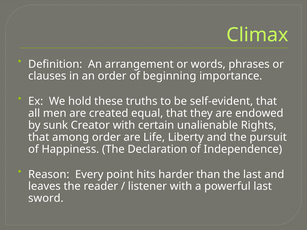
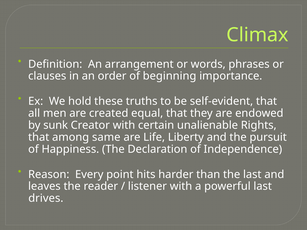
among order: order -> same
sword: sword -> drives
